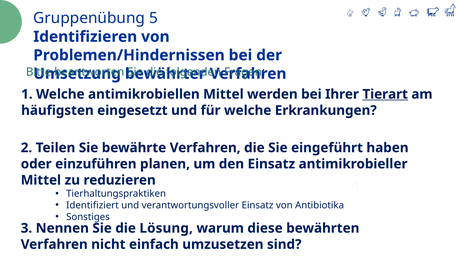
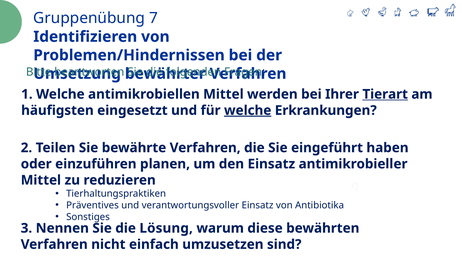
5: 5 -> 7
welche at (248, 110) underline: none -> present
Identifiziert: Identifiziert -> Präventives
